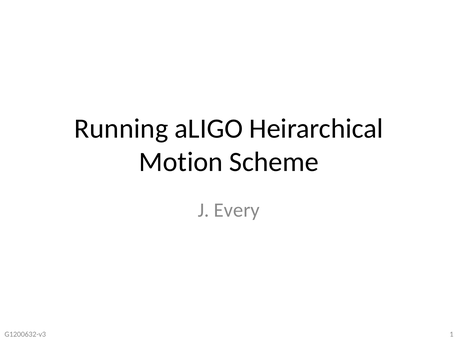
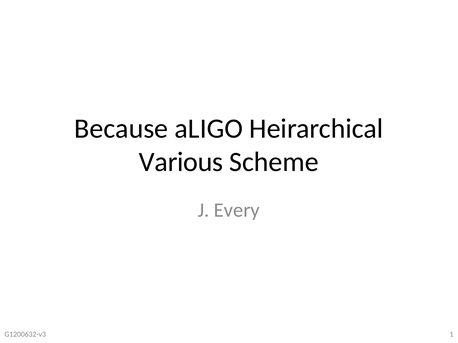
Running: Running -> Because
Motion: Motion -> Various
